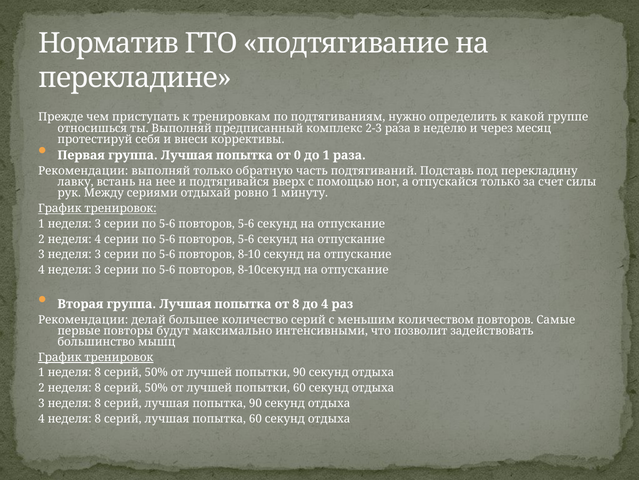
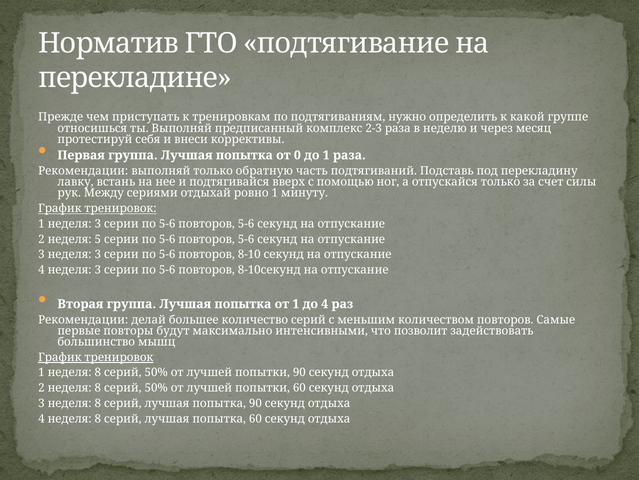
неделя 4: 4 -> 5
от 8: 8 -> 1
